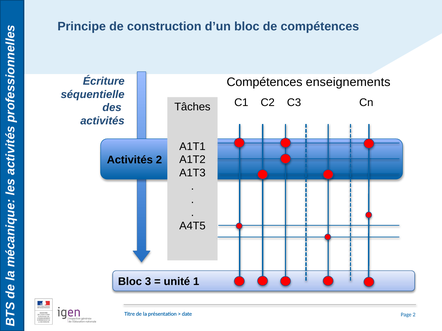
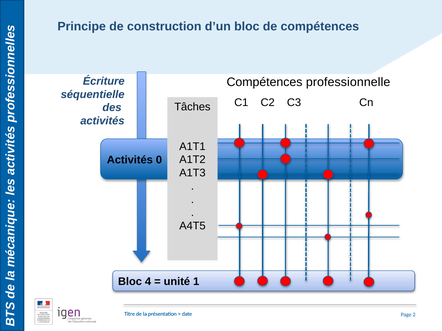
enseignements: enseignements -> professionnelle
Activités 2: 2 -> 0
3: 3 -> 4
